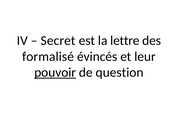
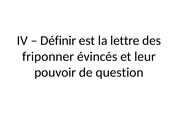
Secret: Secret -> Définir
formalisé: formalisé -> friponner
pouvoir underline: present -> none
